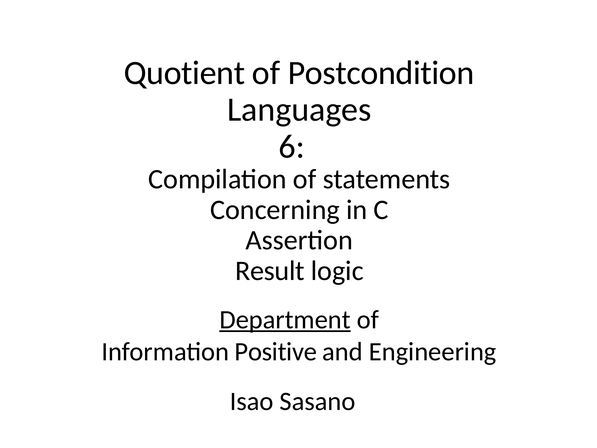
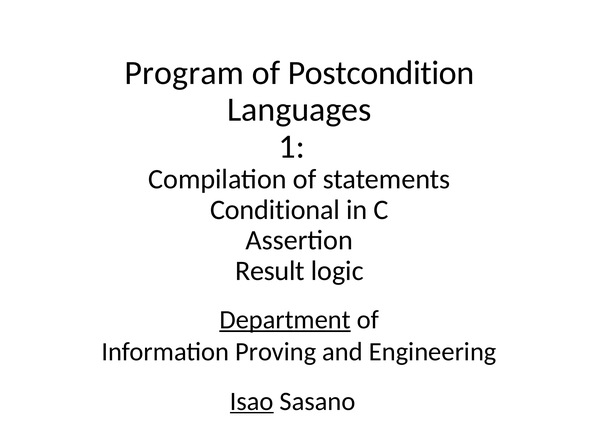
Quotient: Quotient -> Program
6: 6 -> 1
Concerning: Concerning -> Conditional
Positive: Positive -> Proving
Isao underline: none -> present
